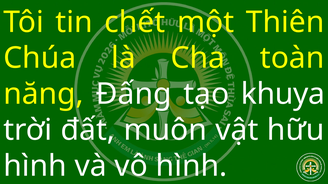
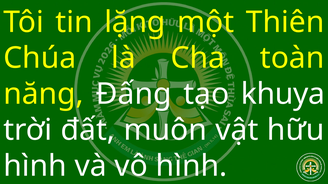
chết: chết -> lặng
